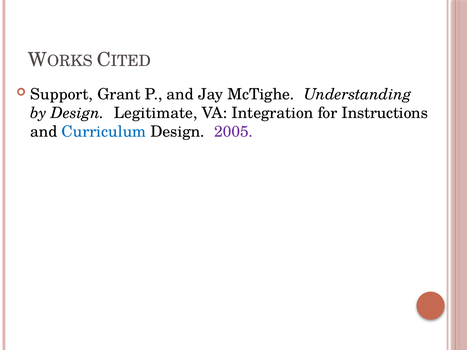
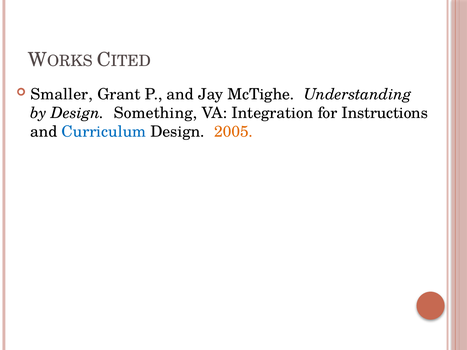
Support: Support -> Smaller
Legitimate: Legitimate -> Something
2005 colour: purple -> orange
